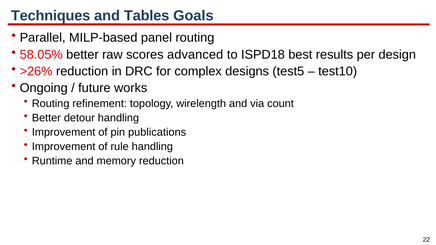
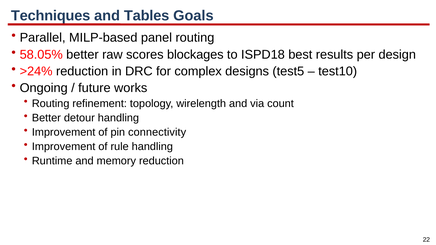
advanced: advanced -> blockages
>26%: >26% -> >24%
publications: publications -> connectivity
